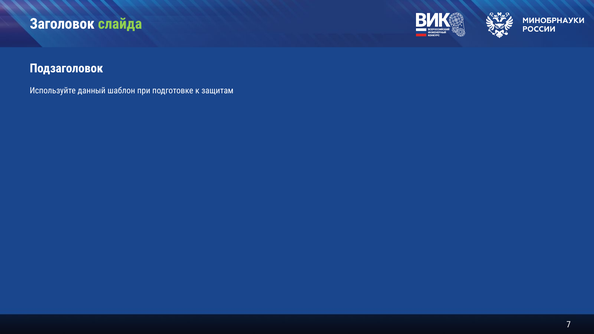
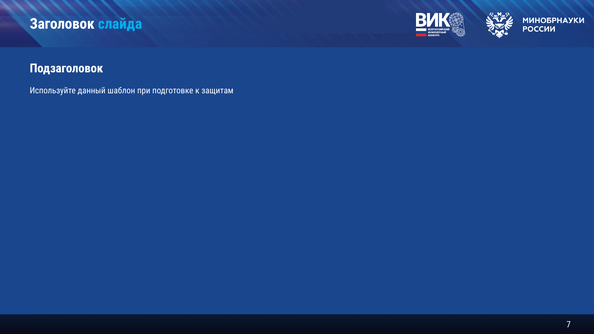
слайда colour: light green -> light blue
